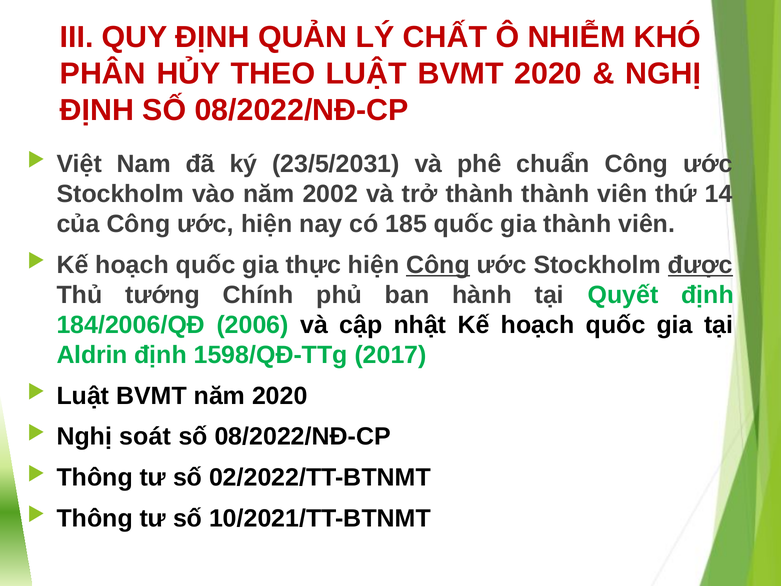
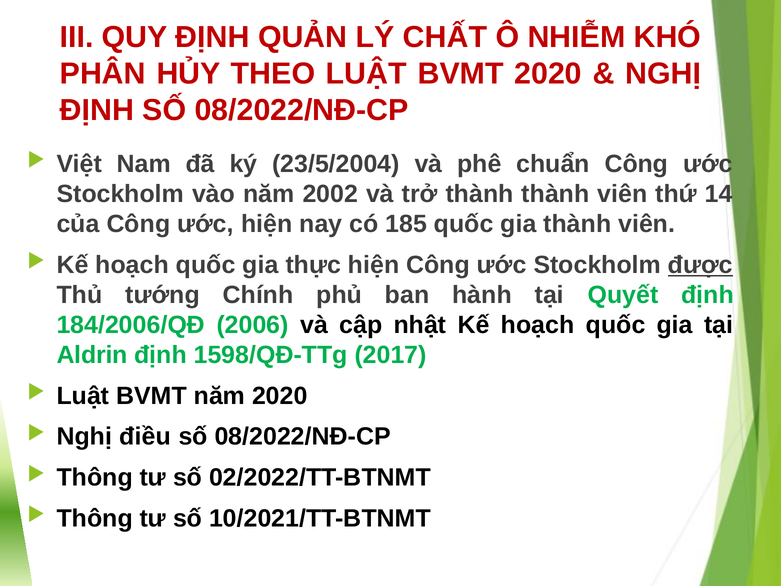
23/5/2031: 23/5/2031 -> 23/5/2004
Công at (438, 265) underline: present -> none
soát: soát -> điều
